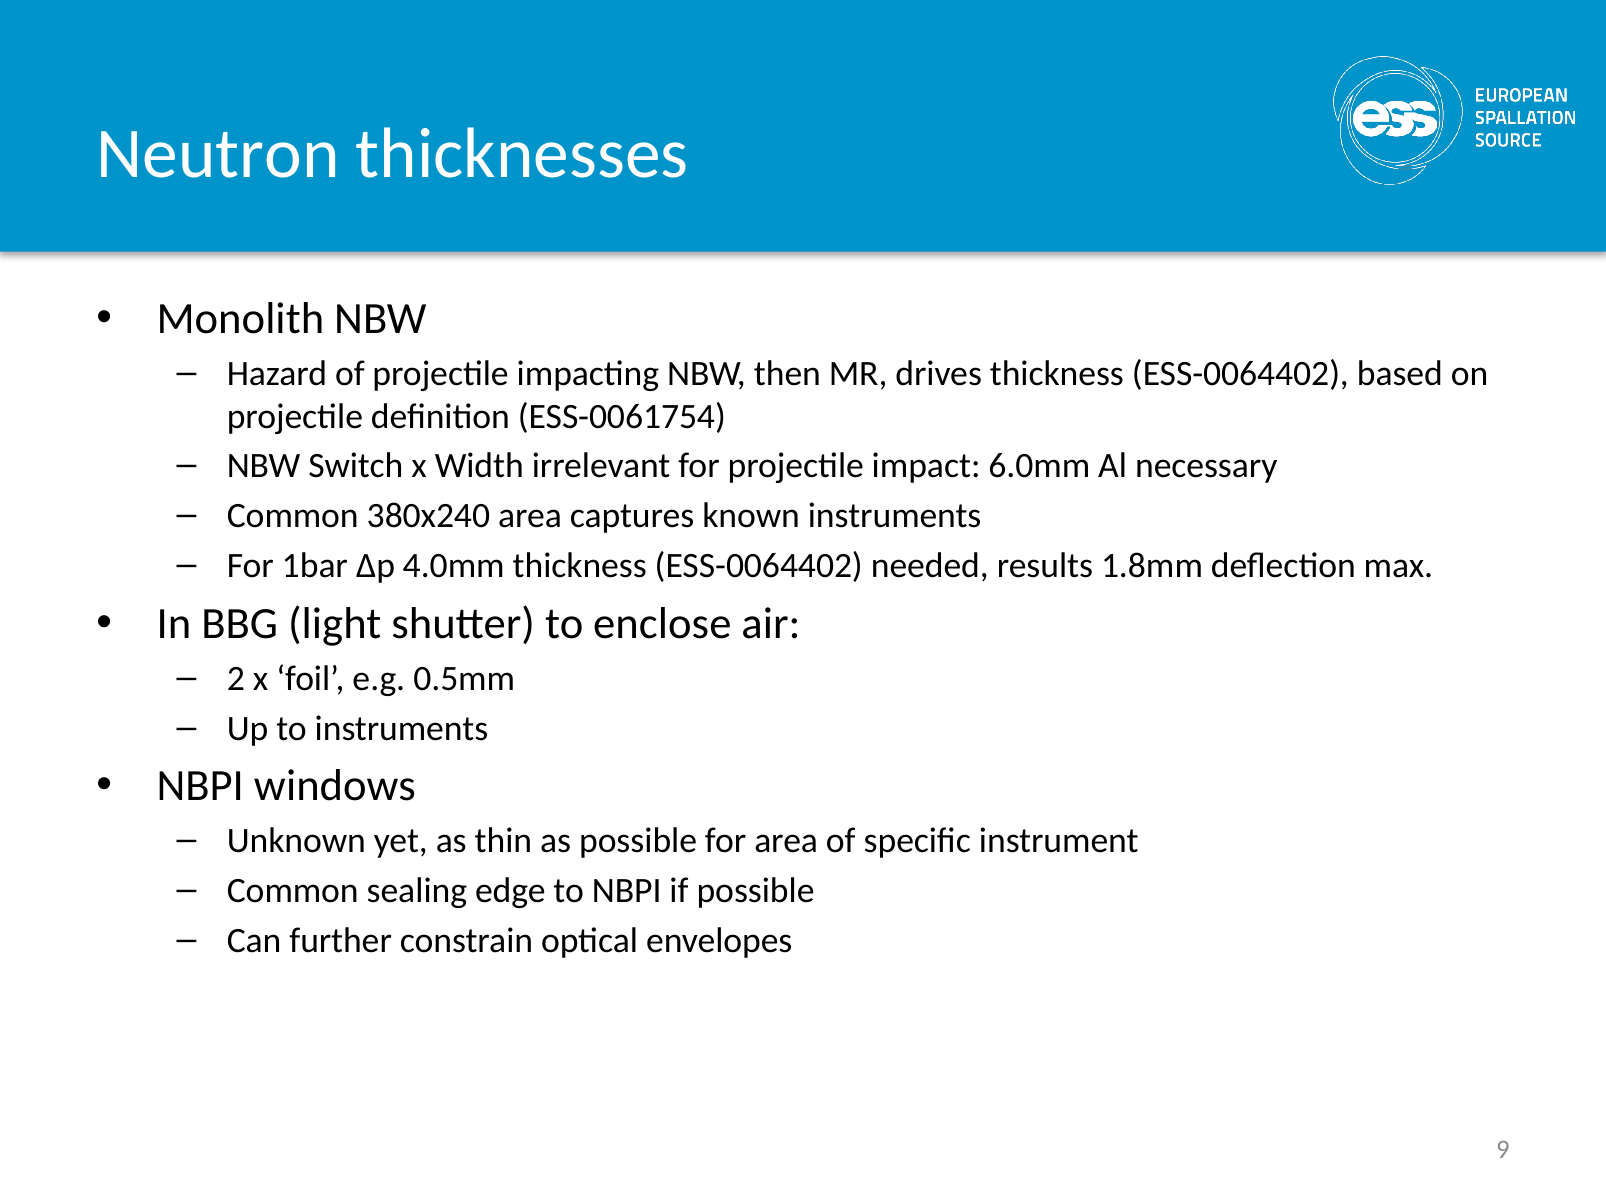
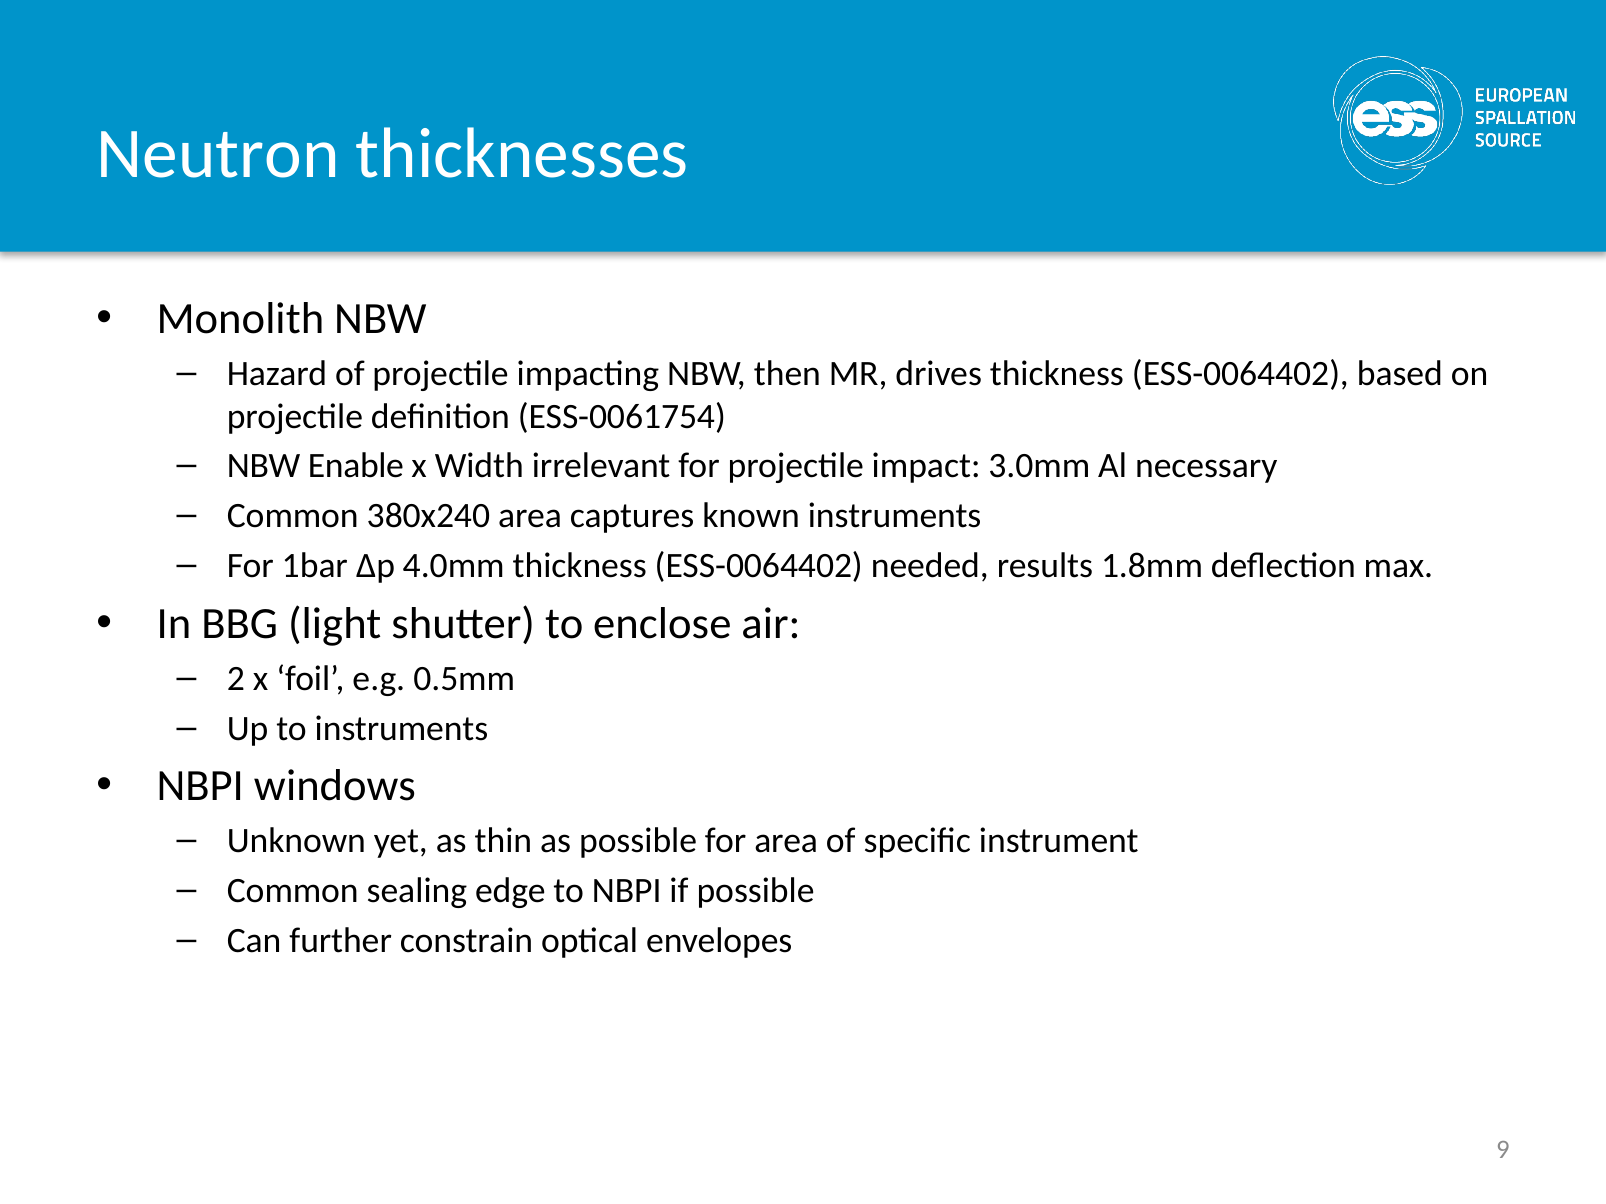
Switch: Switch -> Enable
6.0mm: 6.0mm -> 3.0mm
